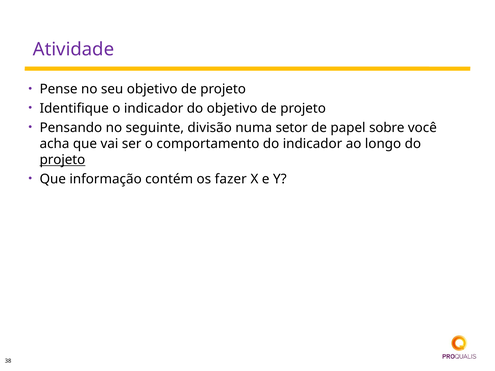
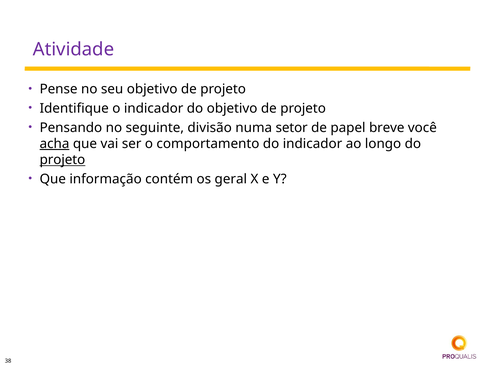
sobre: sobre -> breve
acha underline: none -> present
fazer: fazer -> geral
